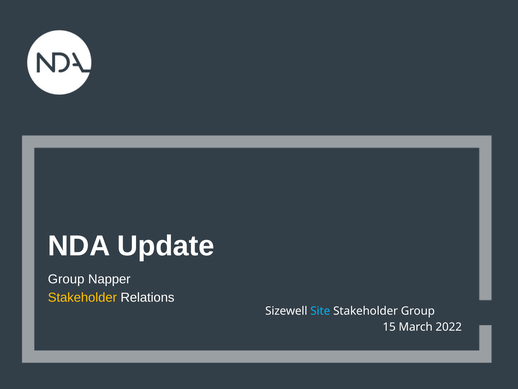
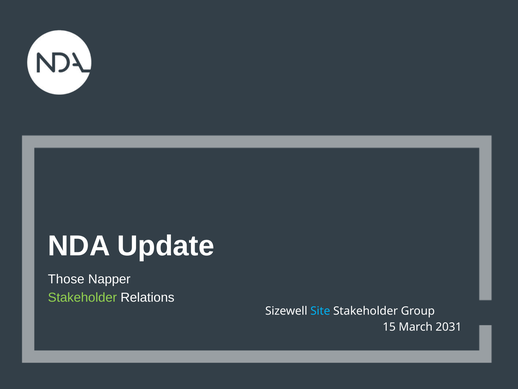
Group at (66, 279): Group -> Those
Stakeholder at (82, 297) colour: yellow -> light green
2022: 2022 -> 2031
